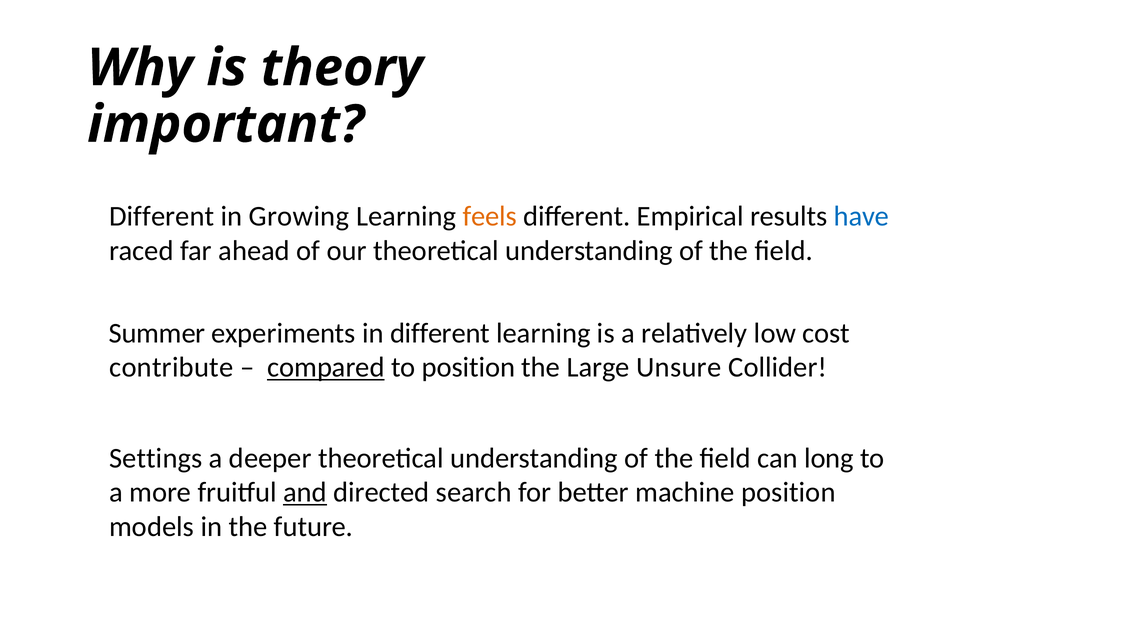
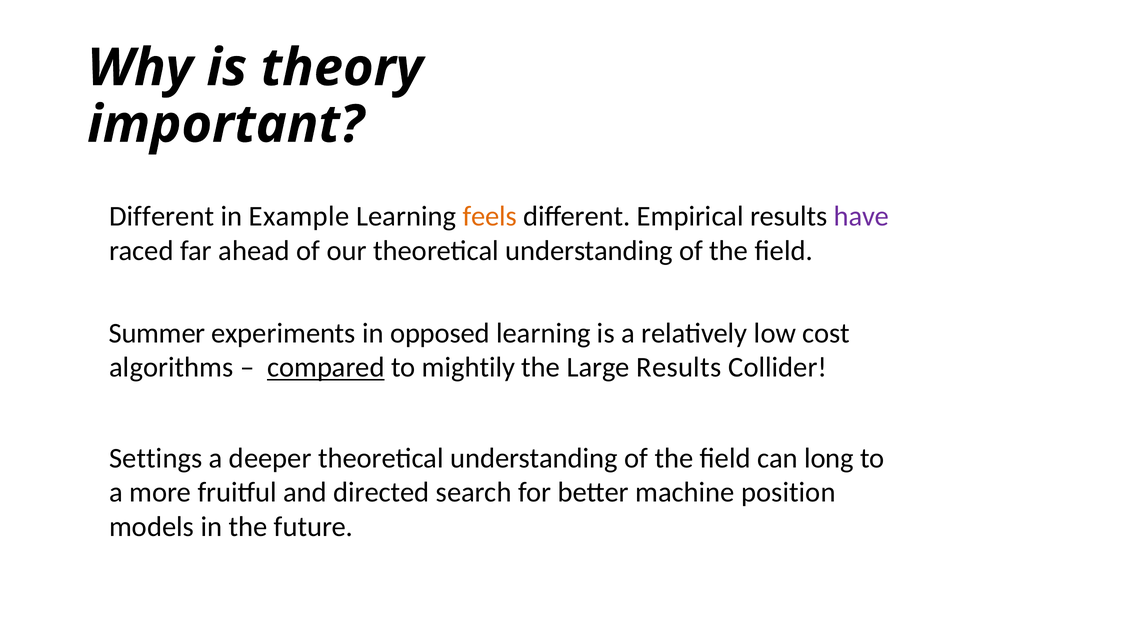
Growing: Growing -> Example
have colour: blue -> purple
in different: different -> opposed
contribute: contribute -> algorithms
to position: position -> mightily
Large Unsure: Unsure -> Results
and underline: present -> none
